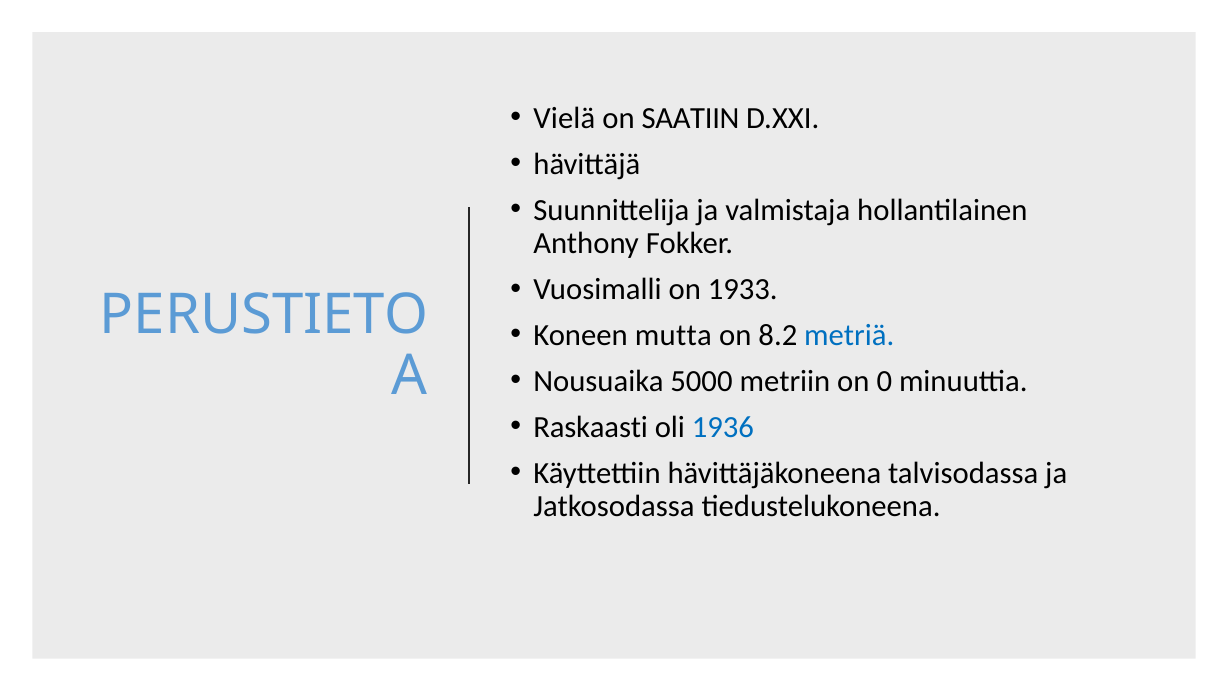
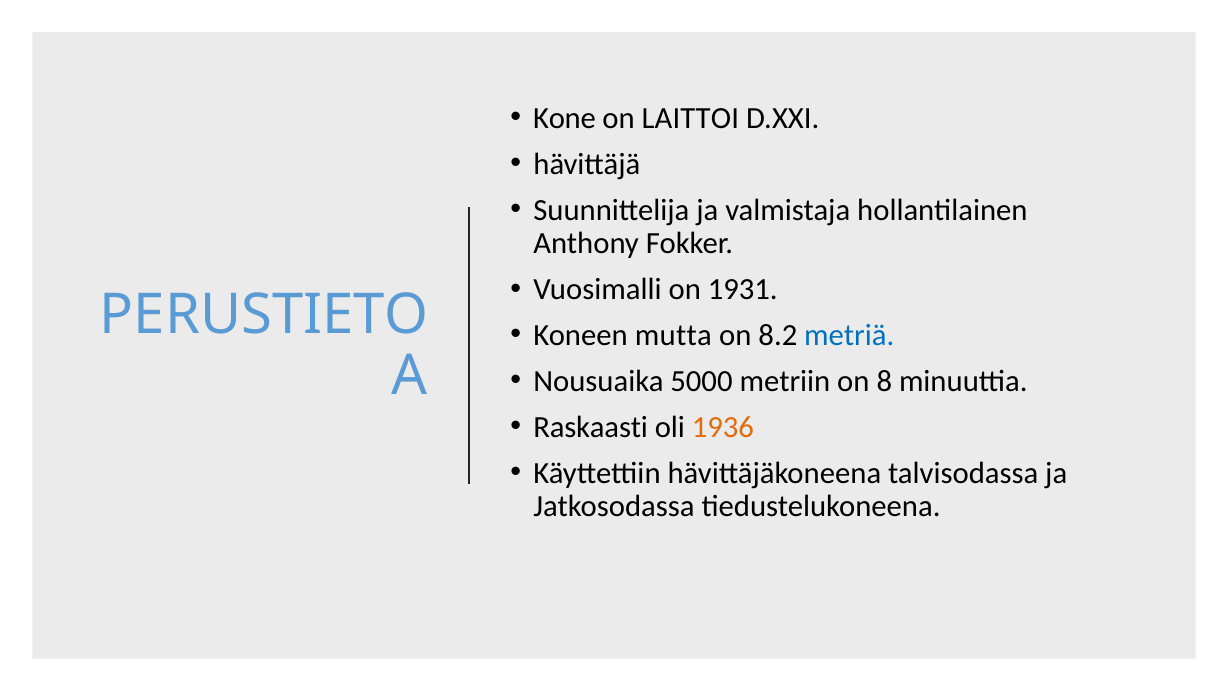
Vielä: Vielä -> Kone
SAATIIN: SAATIIN -> LAITTOI
1933: 1933 -> 1931
0: 0 -> 8
1936 colour: blue -> orange
